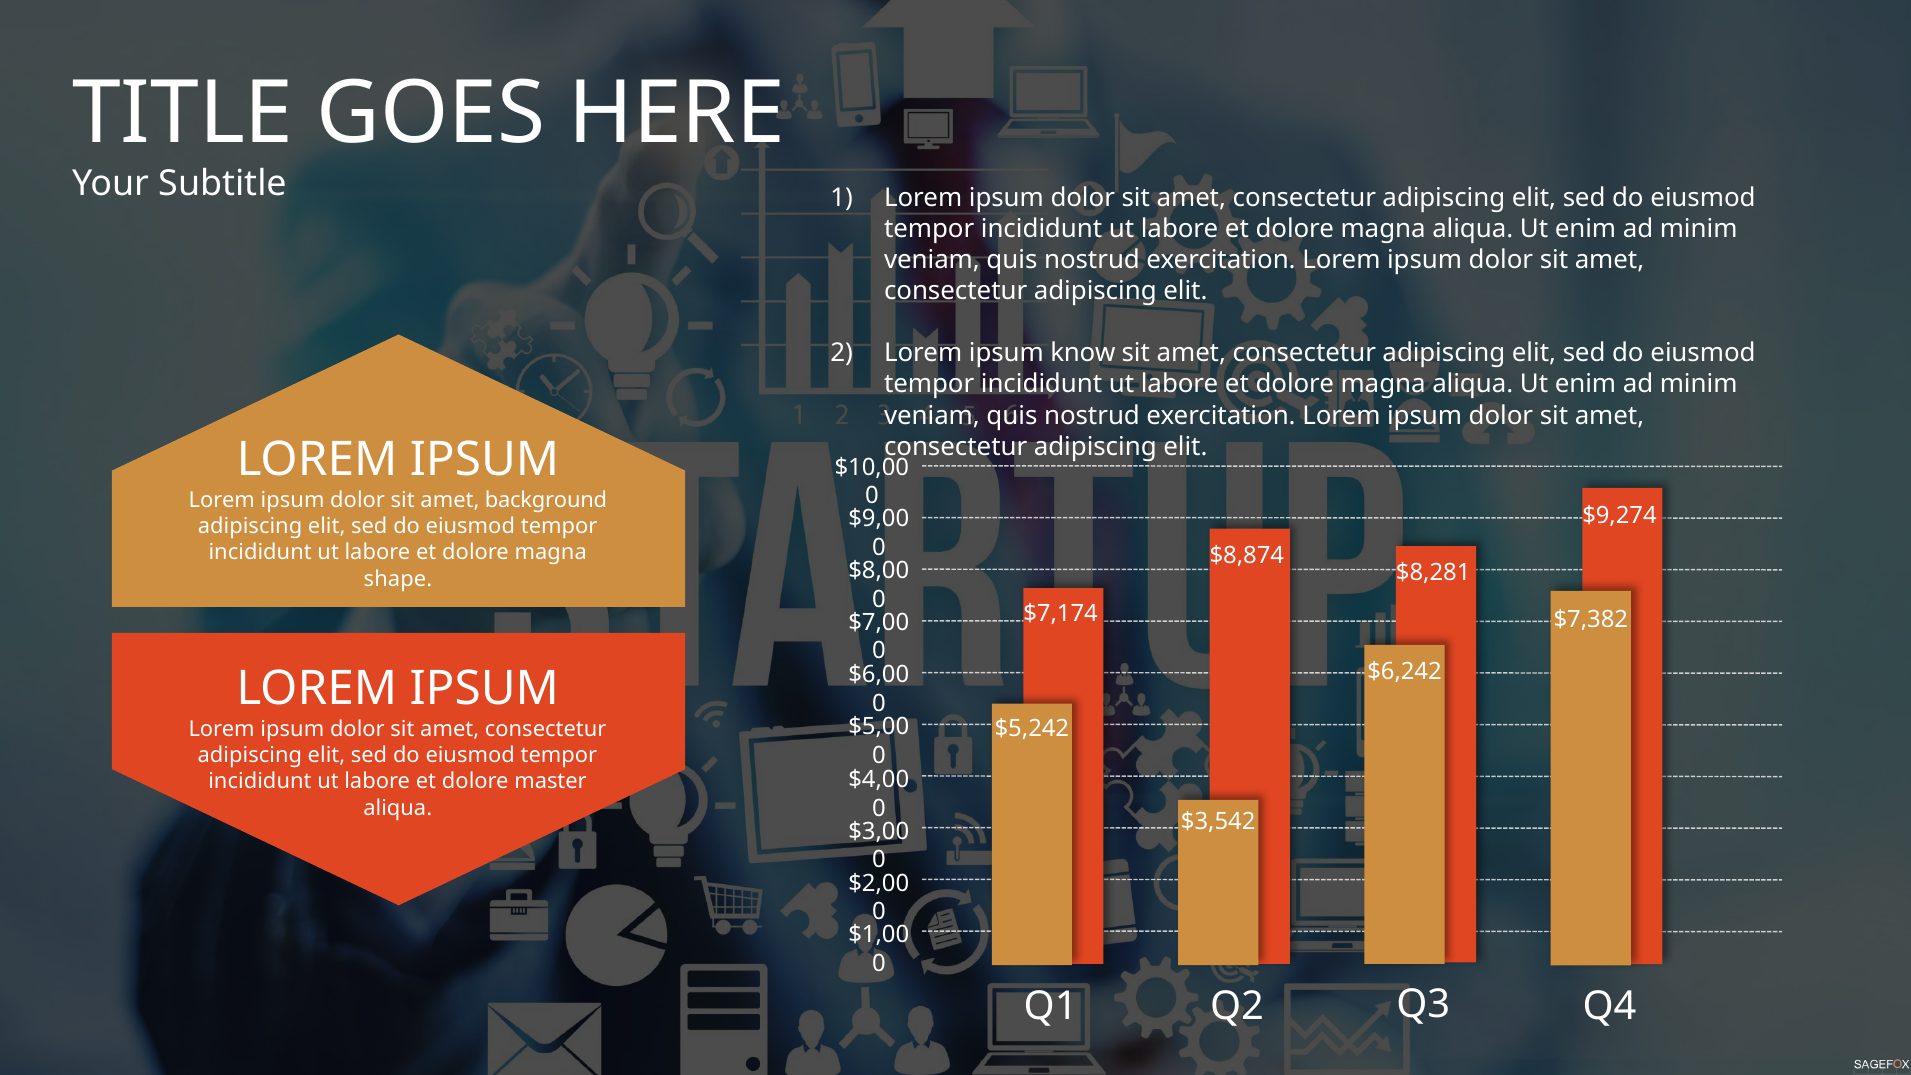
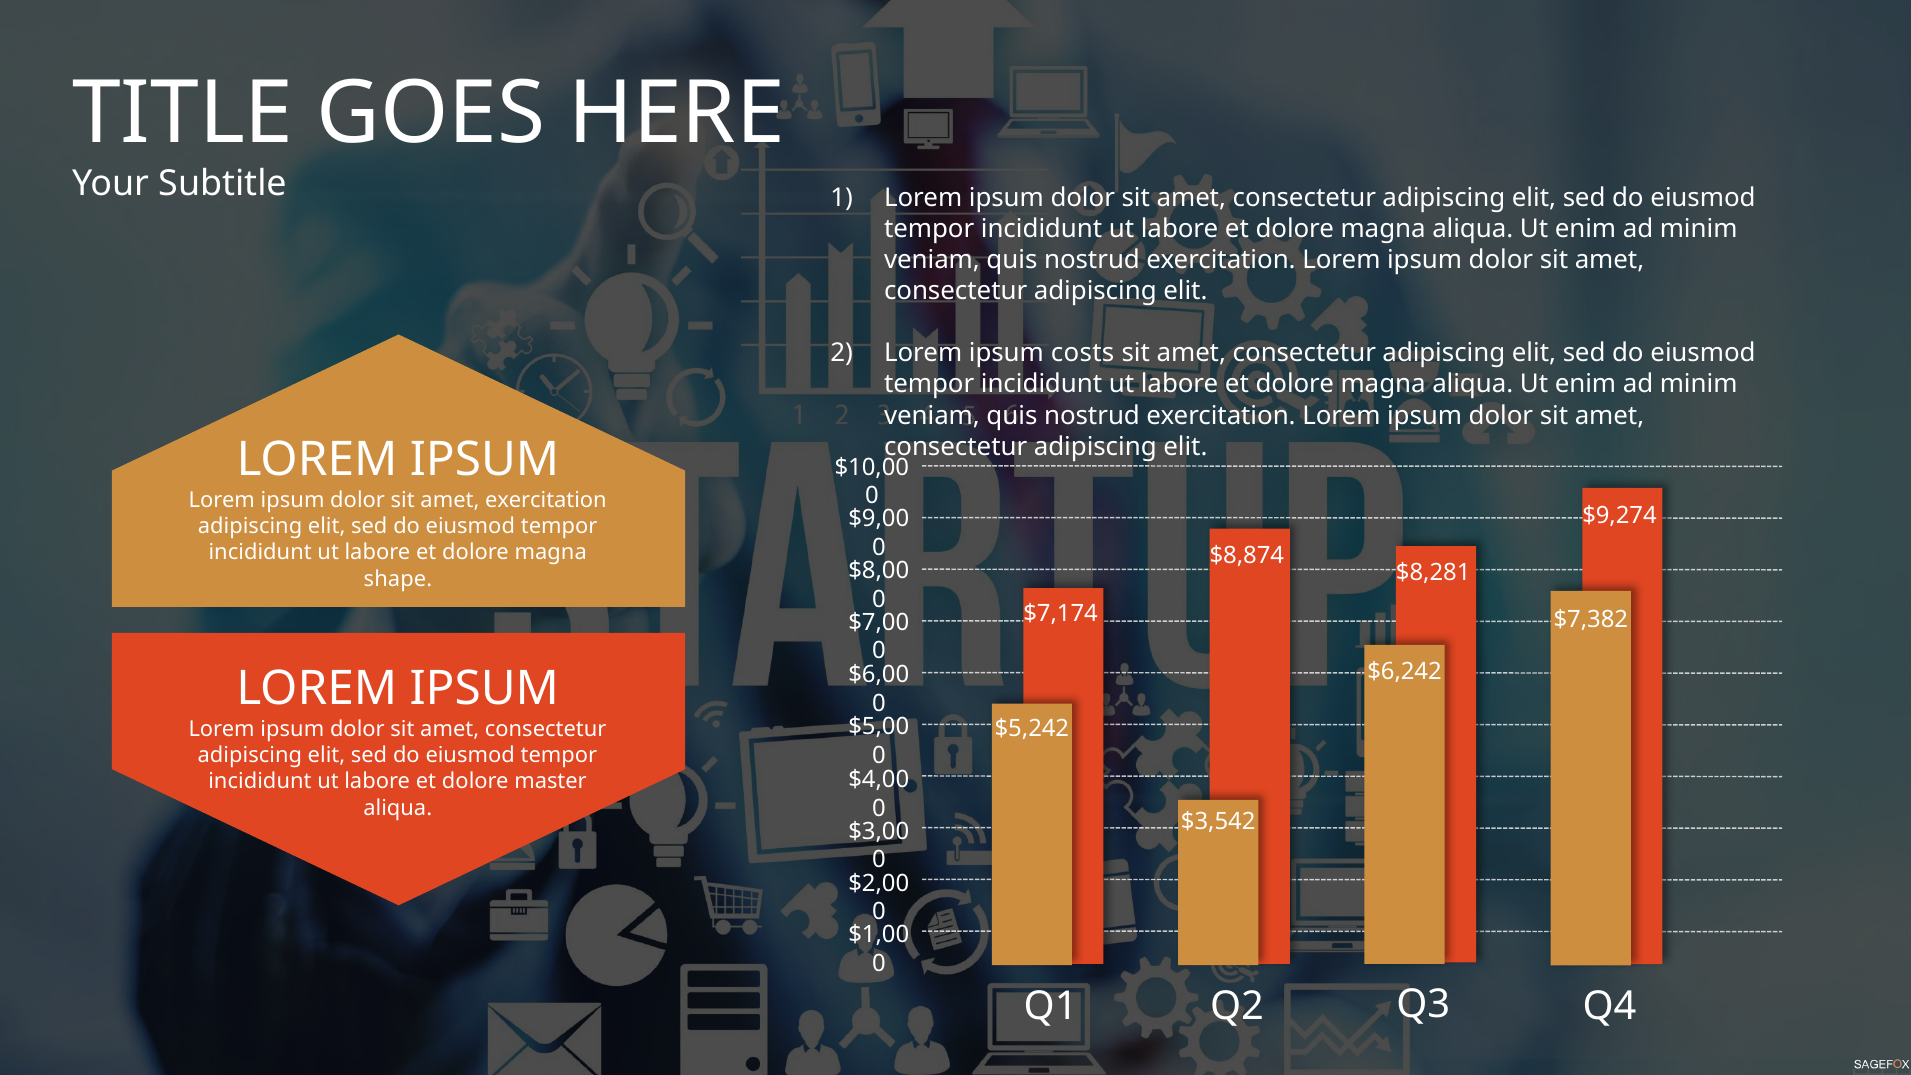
know: know -> costs
amet background: background -> exercitation
